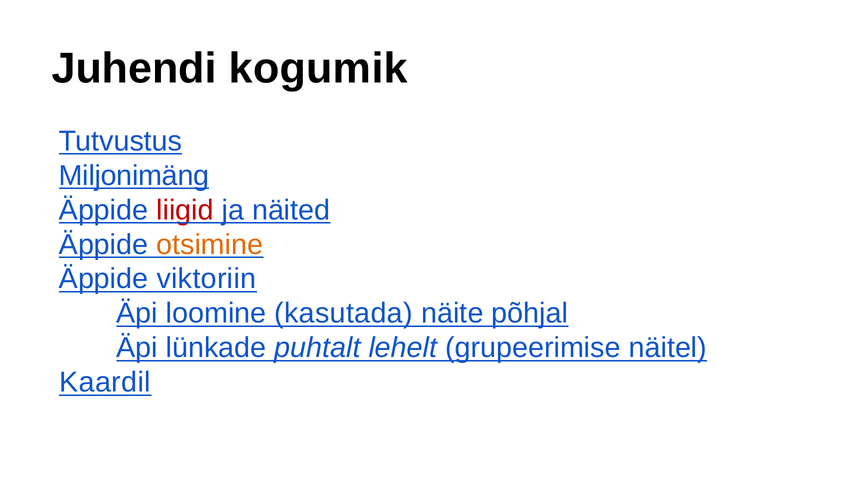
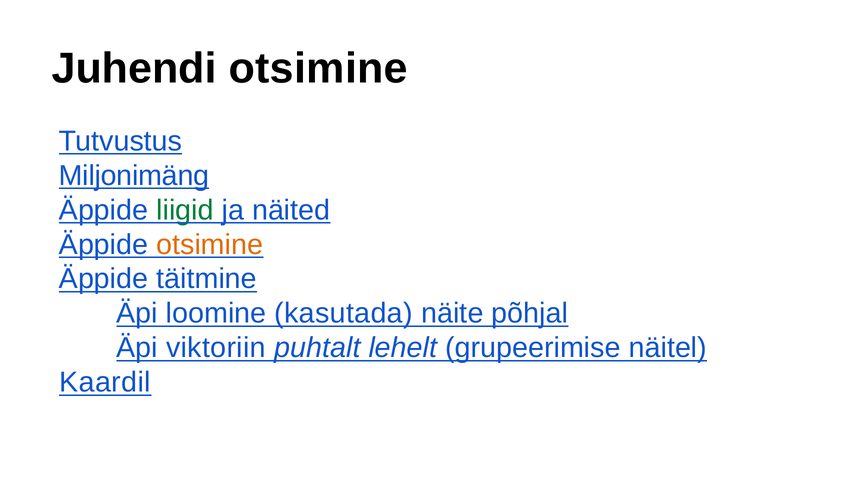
Juhendi kogumik: kogumik -> otsimine
liigid colour: red -> green
viktoriin: viktoriin -> täitmine
lünkade: lünkade -> viktoriin
